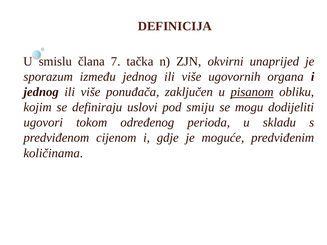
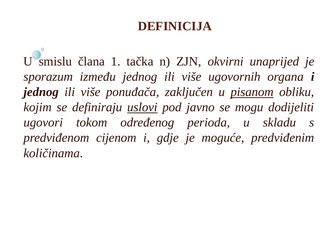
7: 7 -> 1
uslovi underline: none -> present
smiju: smiju -> javno
